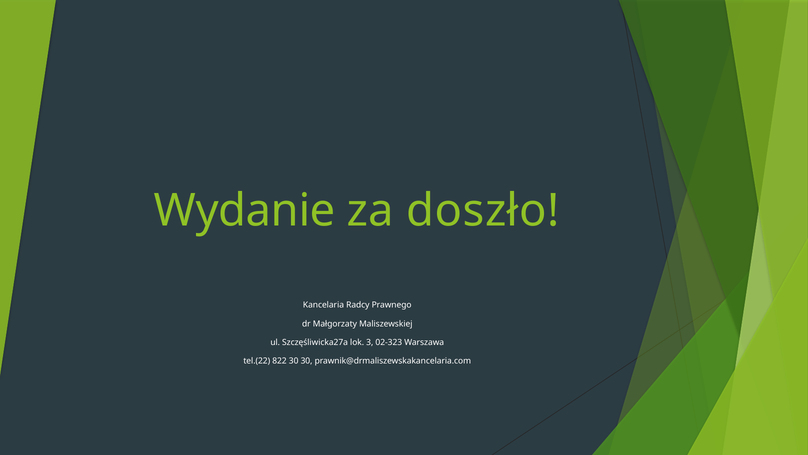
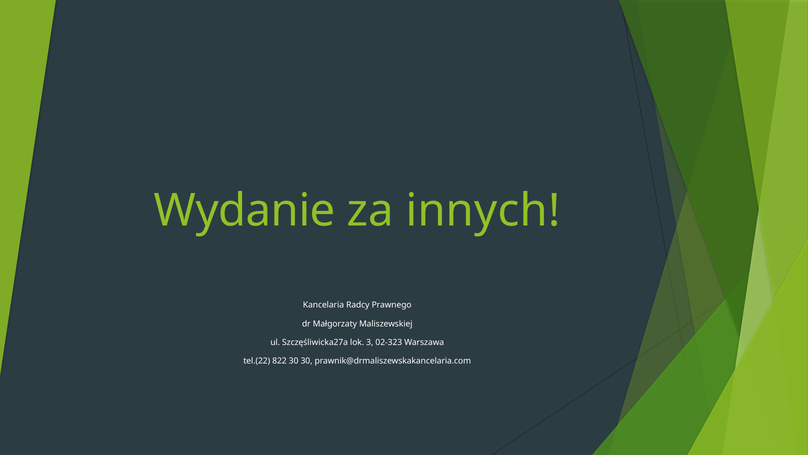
doszło: doszło -> innych
